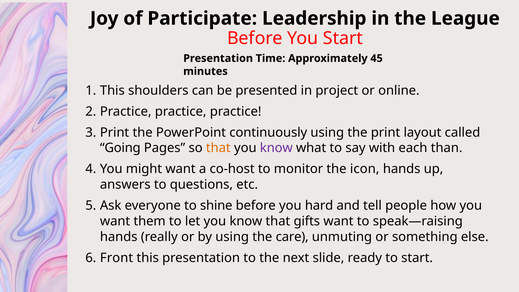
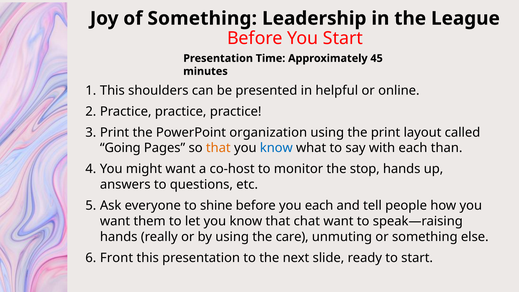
of Participate: Participate -> Something
project: project -> helpful
continuously: continuously -> organization
know at (276, 148) colour: purple -> blue
icon: icon -> stop
you hard: hard -> each
gifts: gifts -> chat
